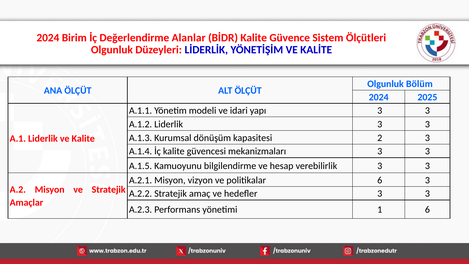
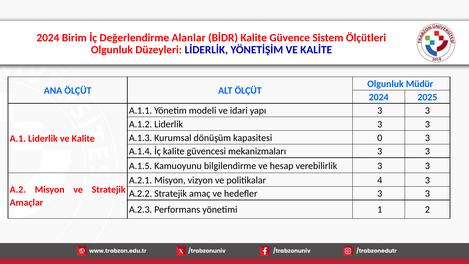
Bölüm: Bölüm -> Müdür
2: 2 -> 0
politikalar 6: 6 -> 4
1 6: 6 -> 2
